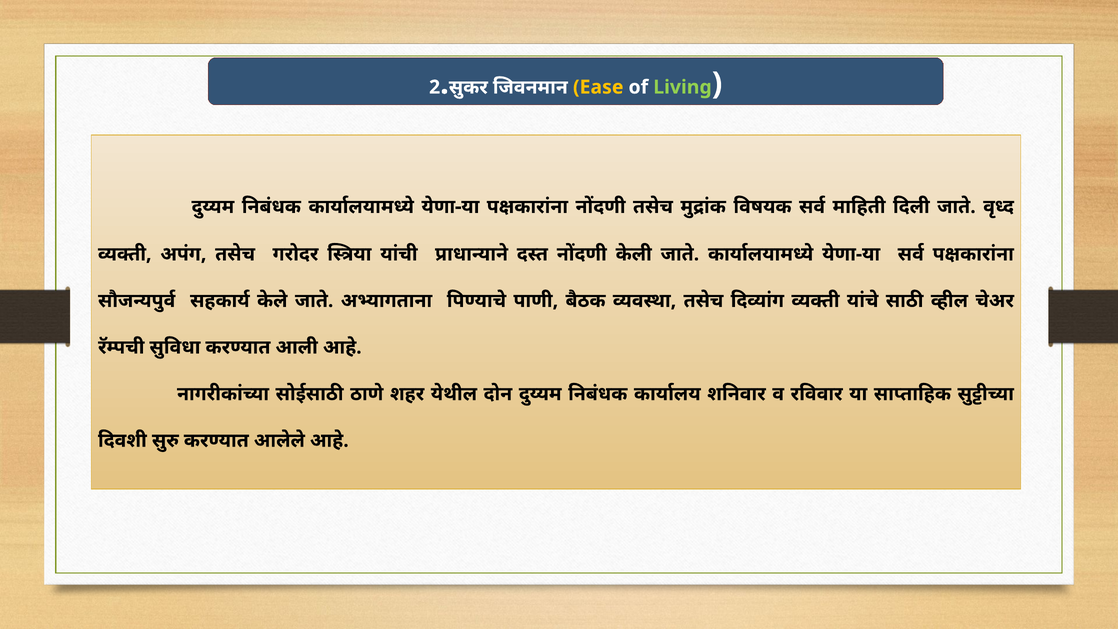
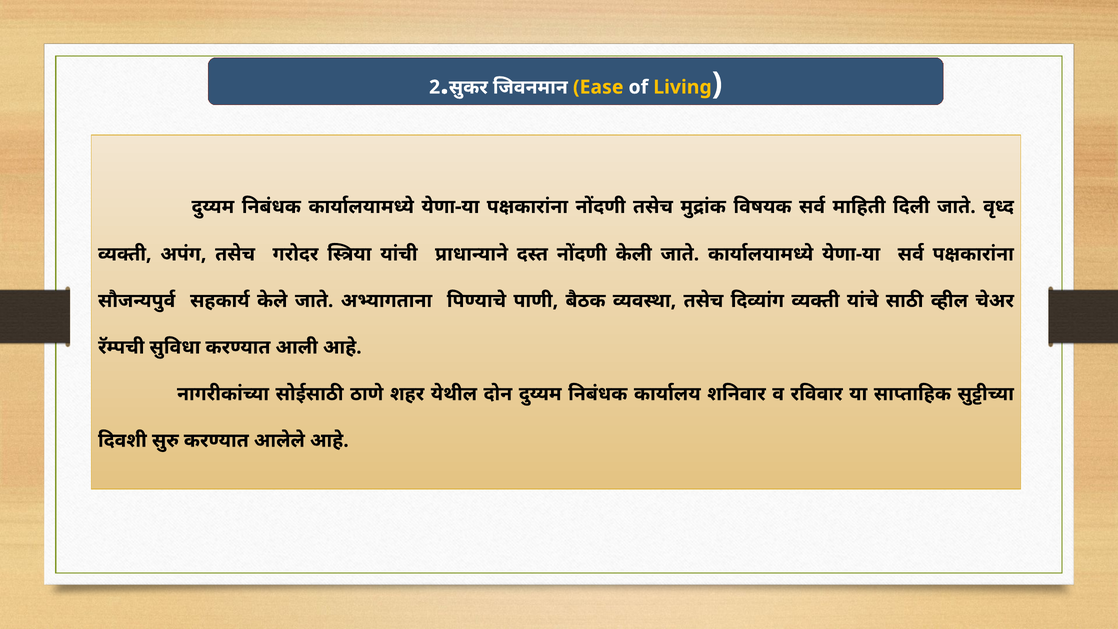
Living colour: light green -> yellow
